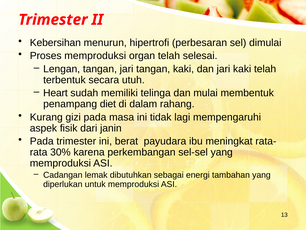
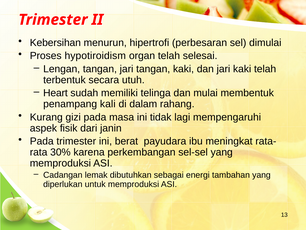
Proses memproduksi: memproduksi -> hypotiroidism
diet: diet -> kali
